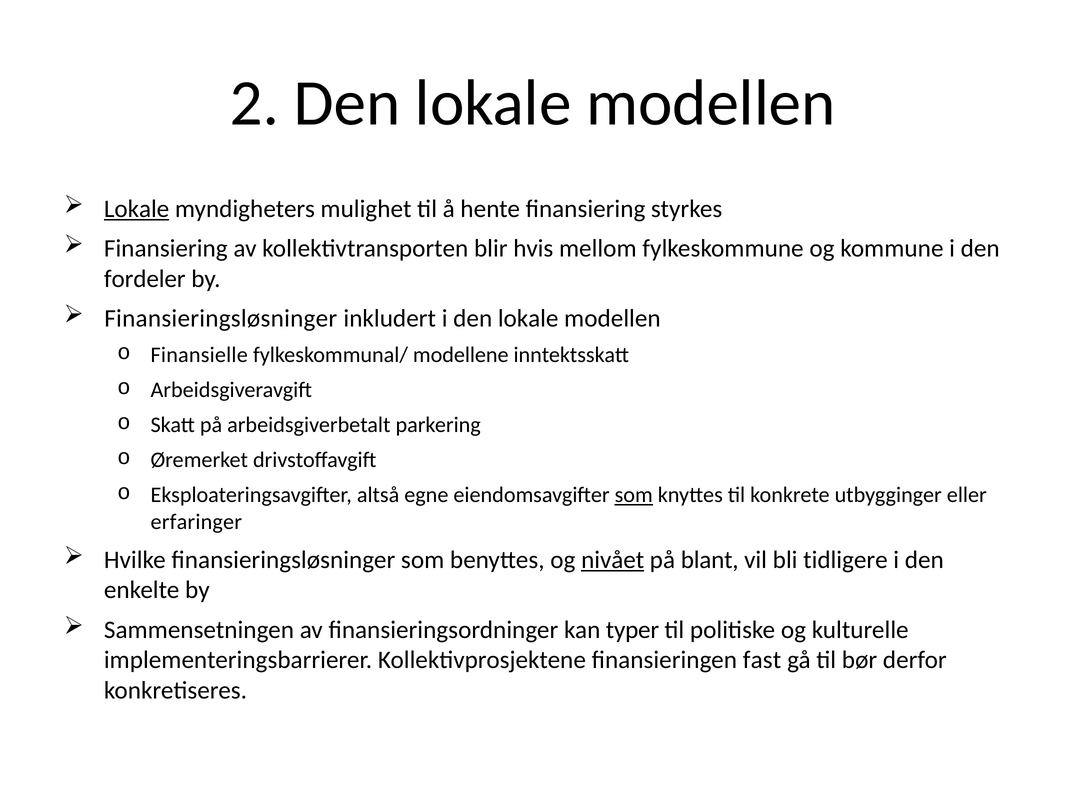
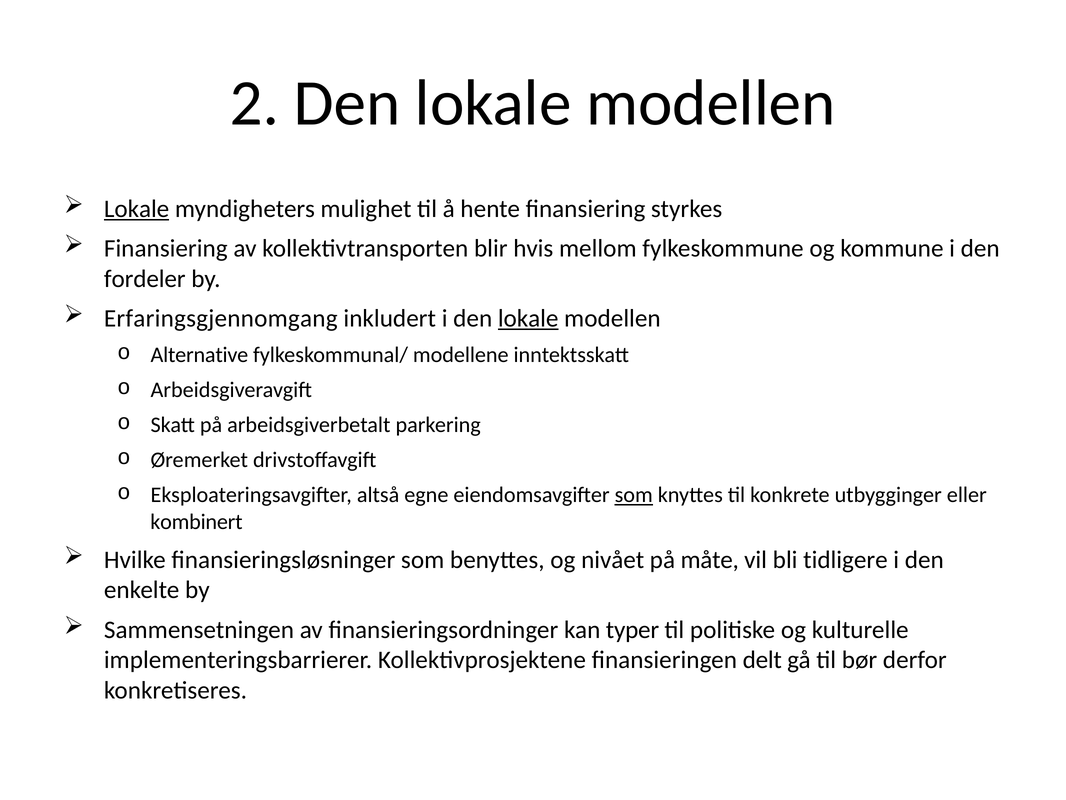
Finansieringsløsninger at (221, 318): Finansieringsløsninger -> Erfaringsgjennomgang
lokale at (528, 318) underline: none -> present
Finansielle: Finansielle -> Alternative
erfaringer: erfaringer -> kombinert
nivået underline: present -> none
blant: blant -> måte
fast: fast -> delt
